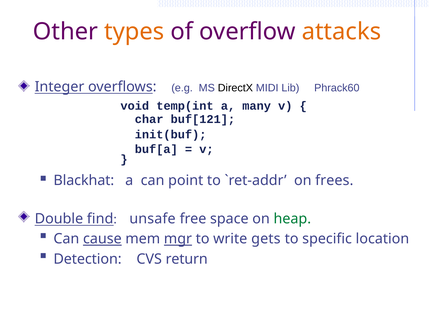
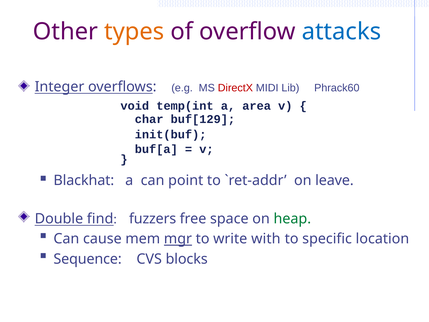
attacks colour: orange -> blue
DirectX colour: black -> red
many: many -> area
buf[121: buf[121 -> buf[129
frees: frees -> leave
unsafe: unsafe -> fuzzers
cause underline: present -> none
gets: gets -> with
Detection: Detection -> Sequence
return: return -> blocks
